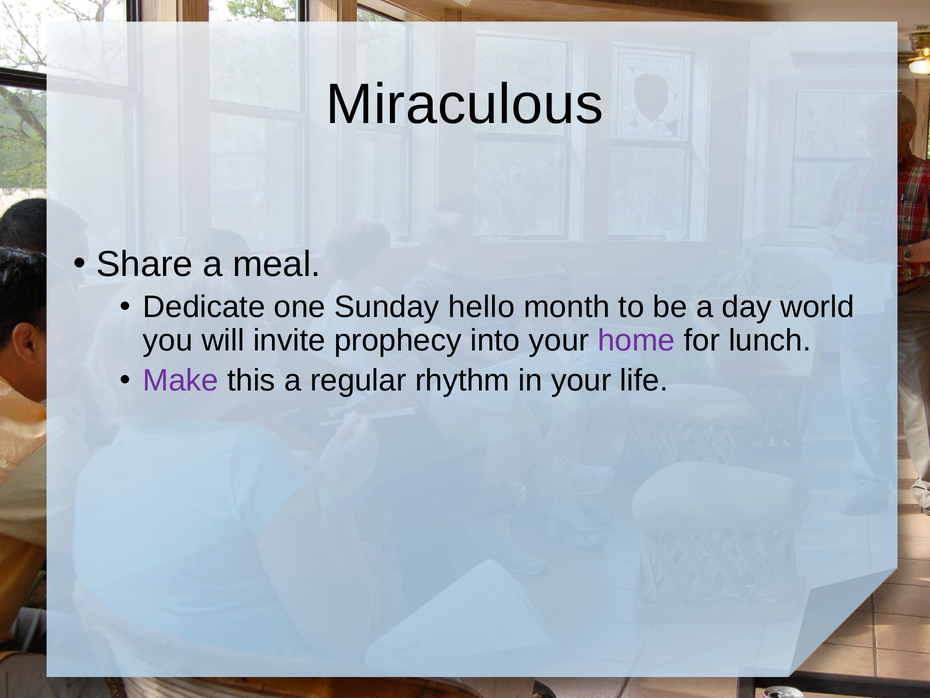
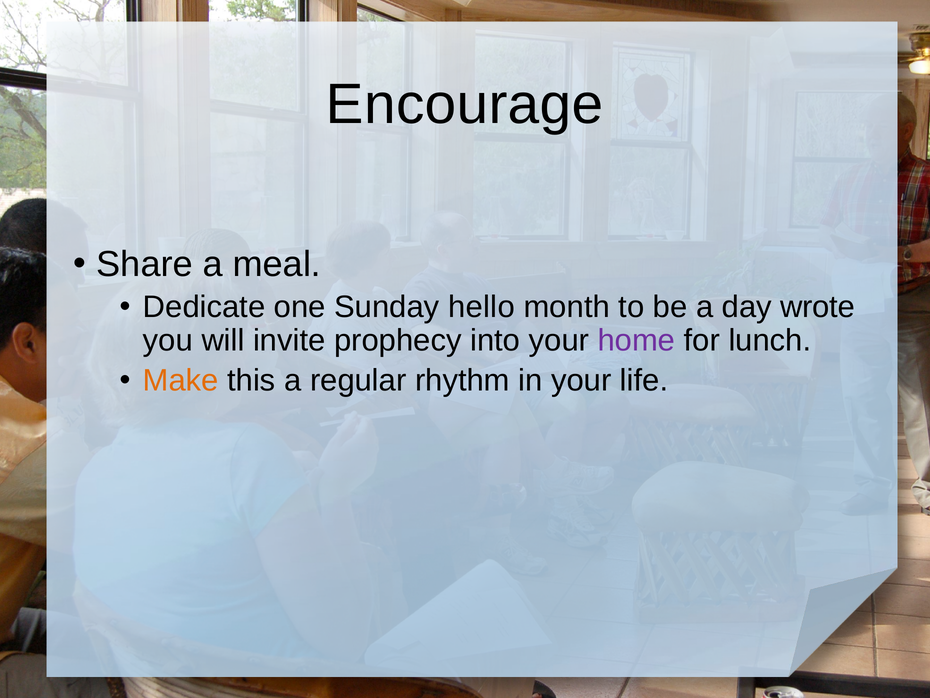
Miraculous: Miraculous -> Encourage
world: world -> wrote
Make colour: purple -> orange
